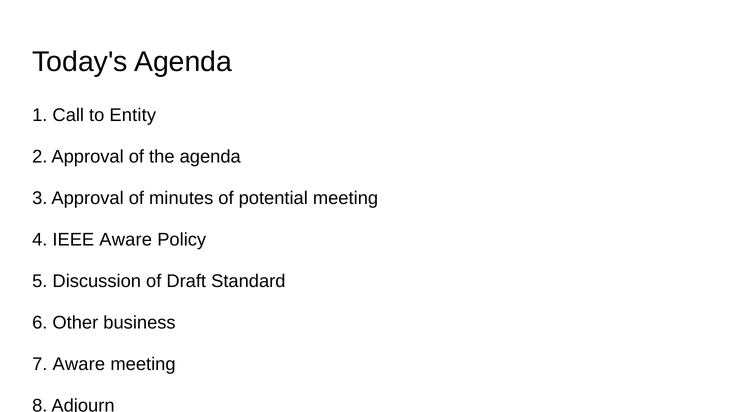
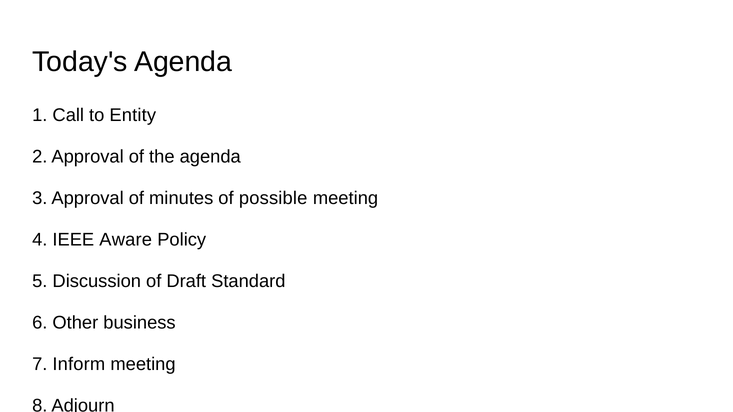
potential: potential -> possible
7 Aware: Aware -> Inform
